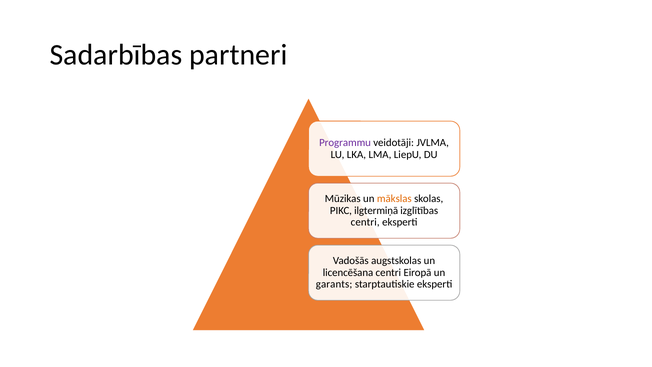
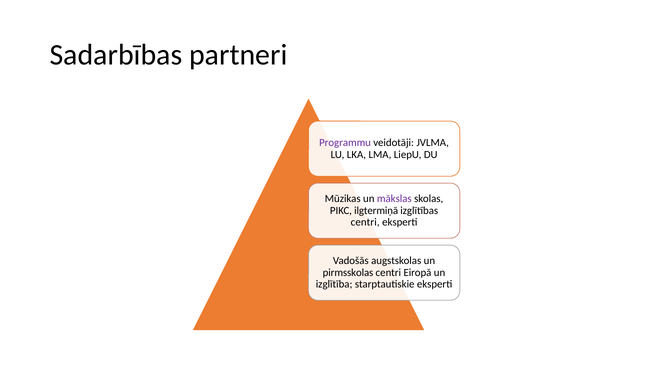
mākslas colour: orange -> purple
licencēšana: licencēšana -> pirmsskolas
garants: garants -> izglītība
